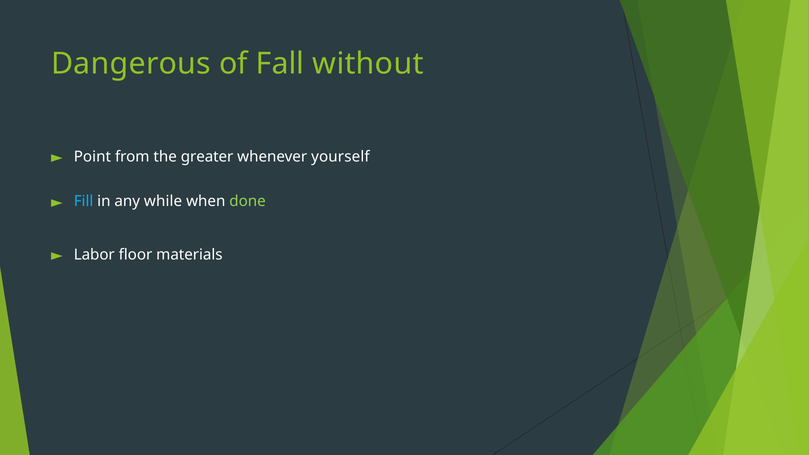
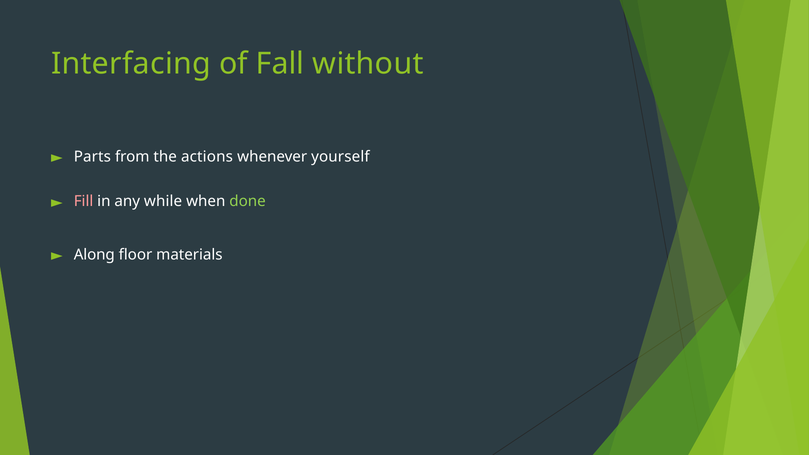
Dangerous: Dangerous -> Interfacing
Point: Point -> Parts
greater: greater -> actions
Fill colour: light blue -> pink
Labor: Labor -> Along
